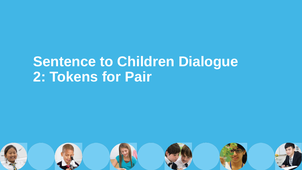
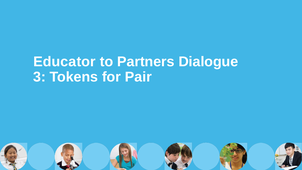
Sentence: Sentence -> Educator
Children: Children -> Partners
2: 2 -> 3
